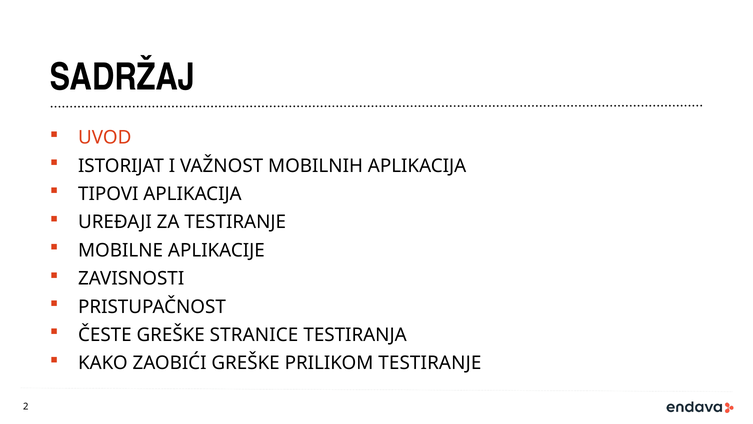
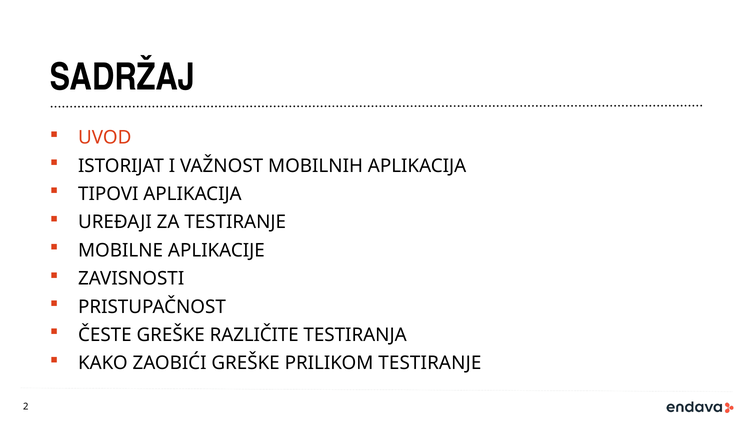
STRANICE: STRANICE -> RAZLIČITE
